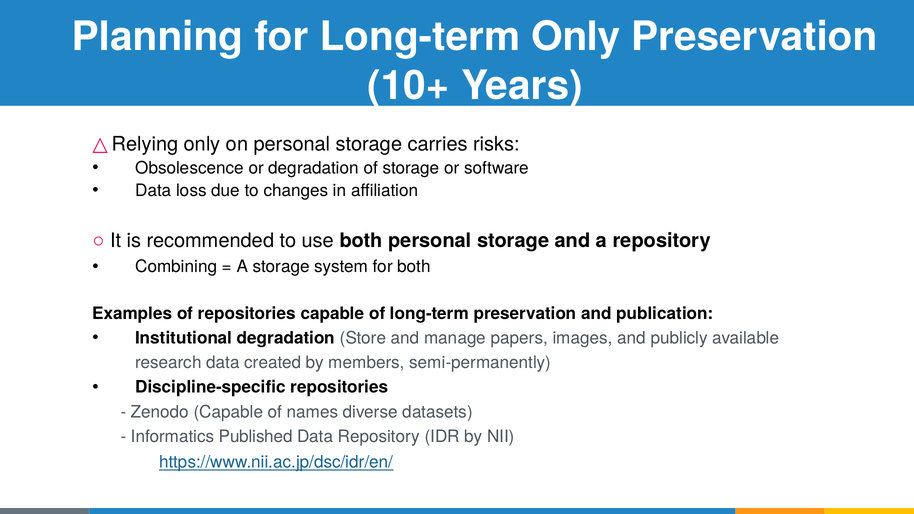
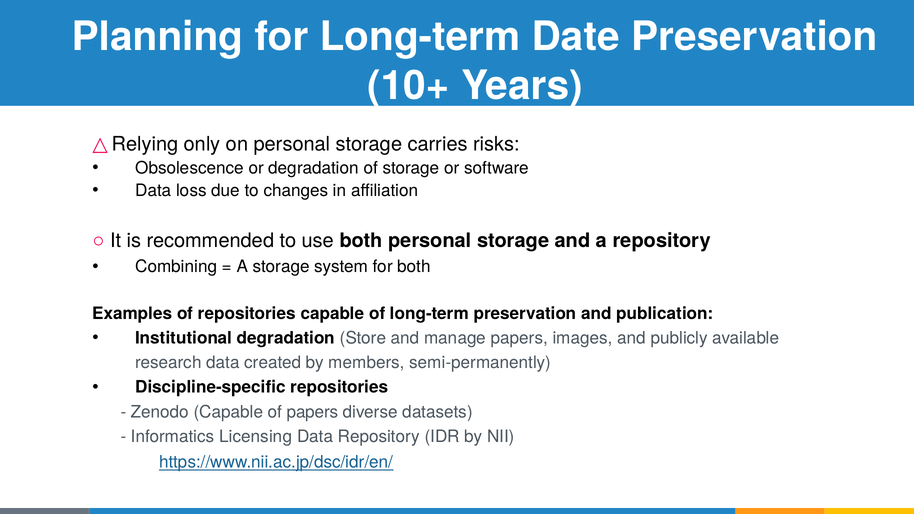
Long-term Only: Only -> Date
of names: names -> papers
Published: Published -> Licensing
